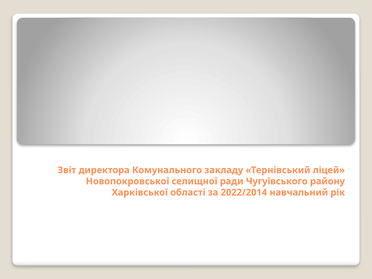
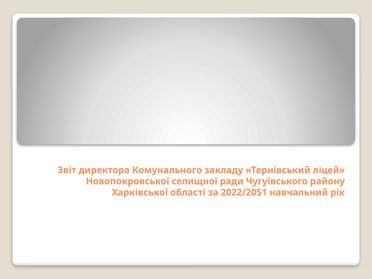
2022/2014: 2022/2014 -> 2022/2051
